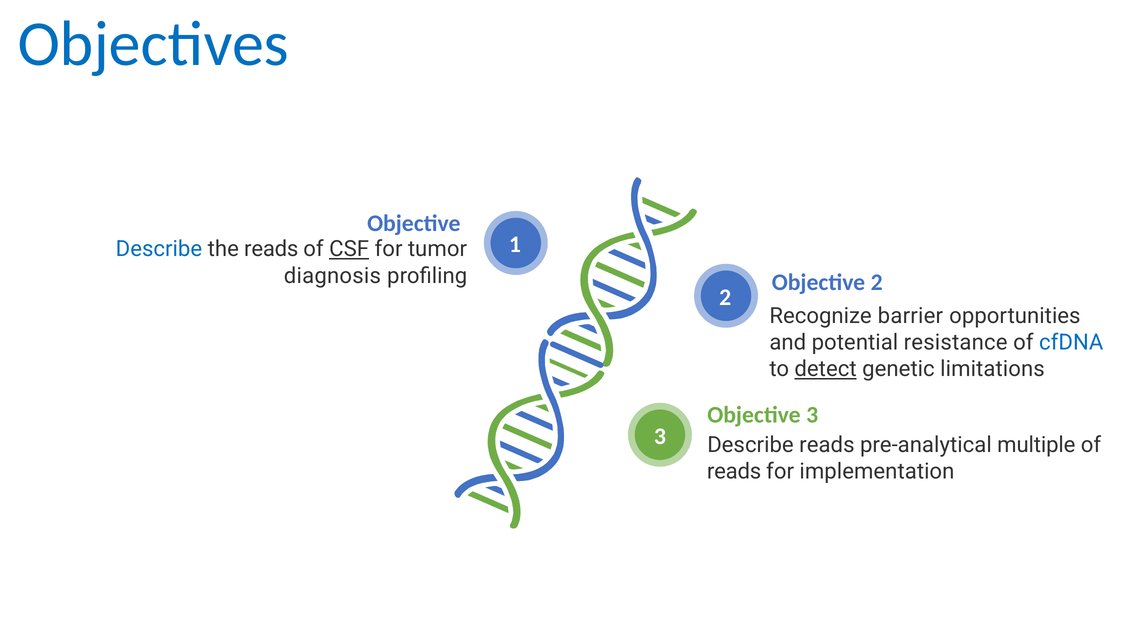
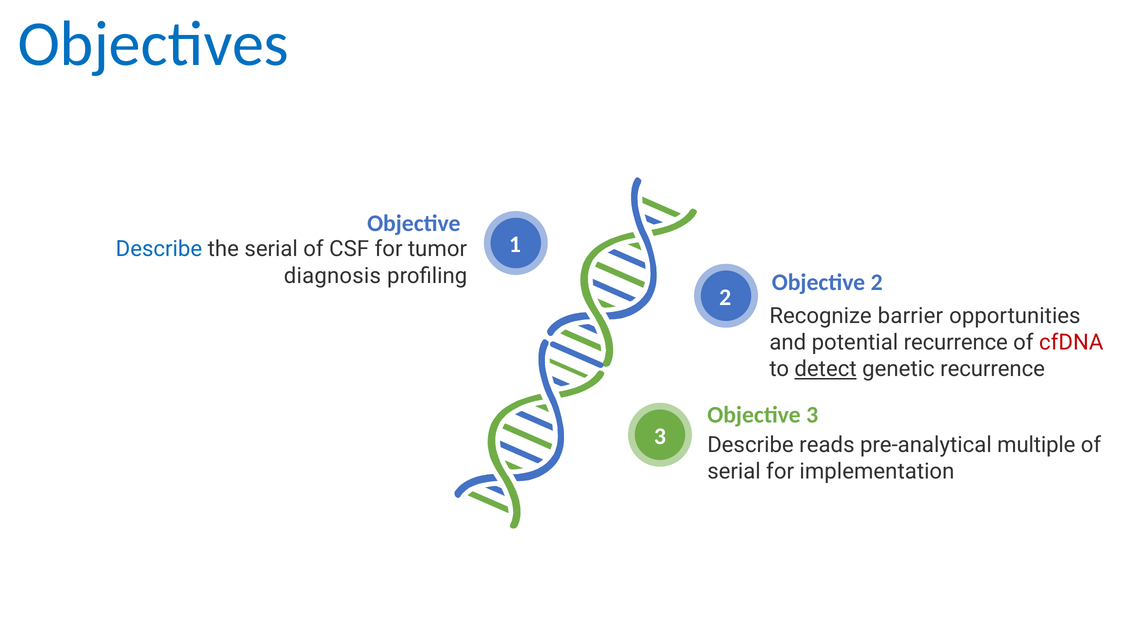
the reads: reads -> serial
CSF underline: present -> none
potential resistance: resistance -> recurrence
cfDNA colour: blue -> red
genetic limitations: limitations -> recurrence
reads at (734, 471): reads -> serial
